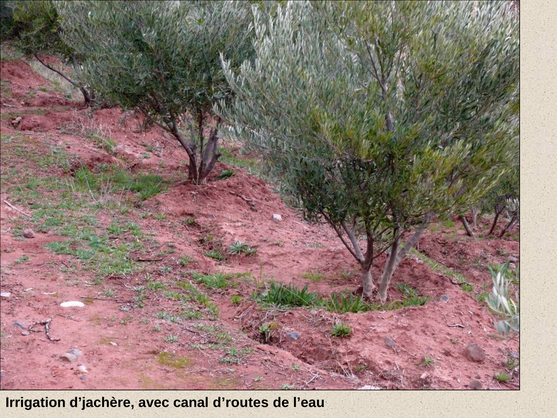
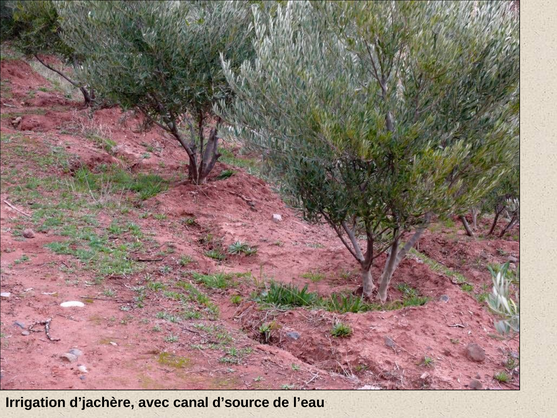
d’routes: d’routes -> d’source
